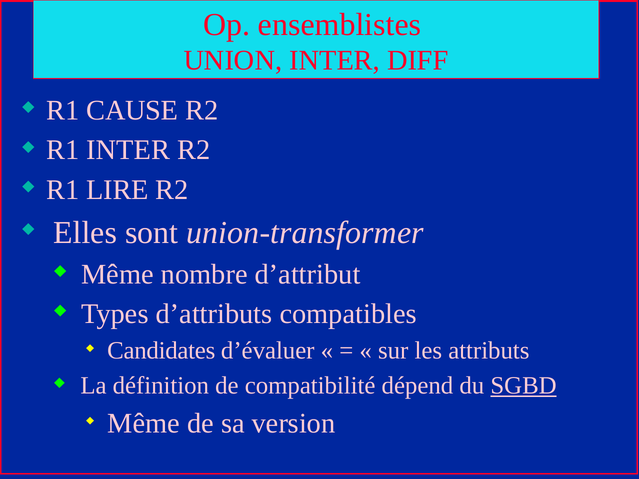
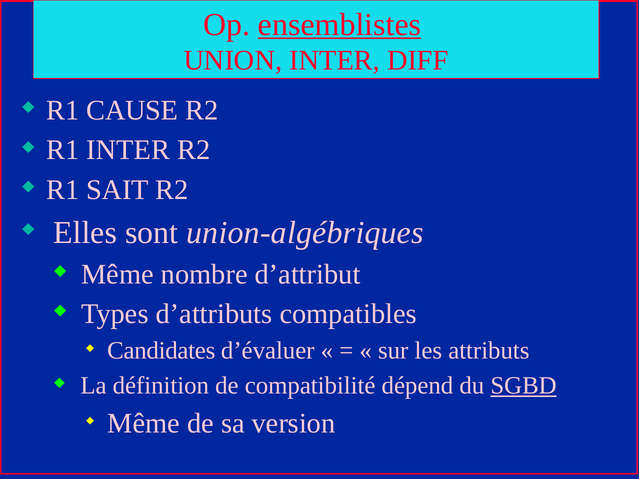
ensemblistes underline: none -> present
LIRE: LIRE -> SAIT
union-transformer: union-transformer -> union-algébriques
